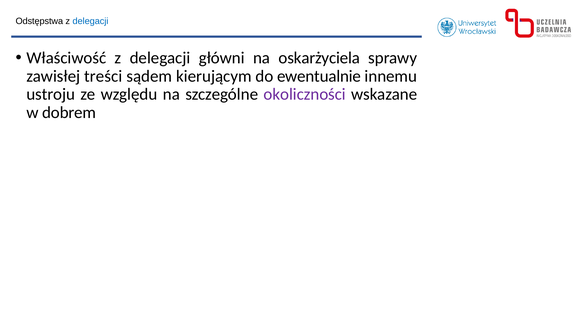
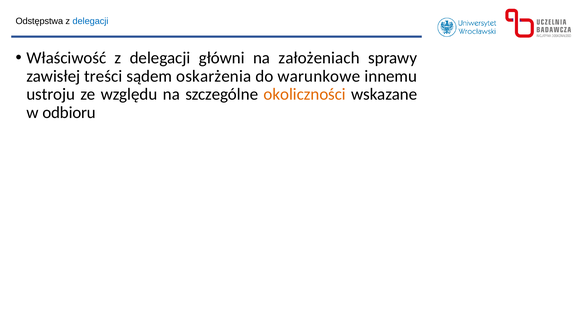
oskarżyciela: oskarżyciela -> założeniach
kierującym: kierującym -> oskarżenia
ewentualnie: ewentualnie -> warunkowe
okoliczności colour: purple -> orange
dobrem: dobrem -> odbioru
